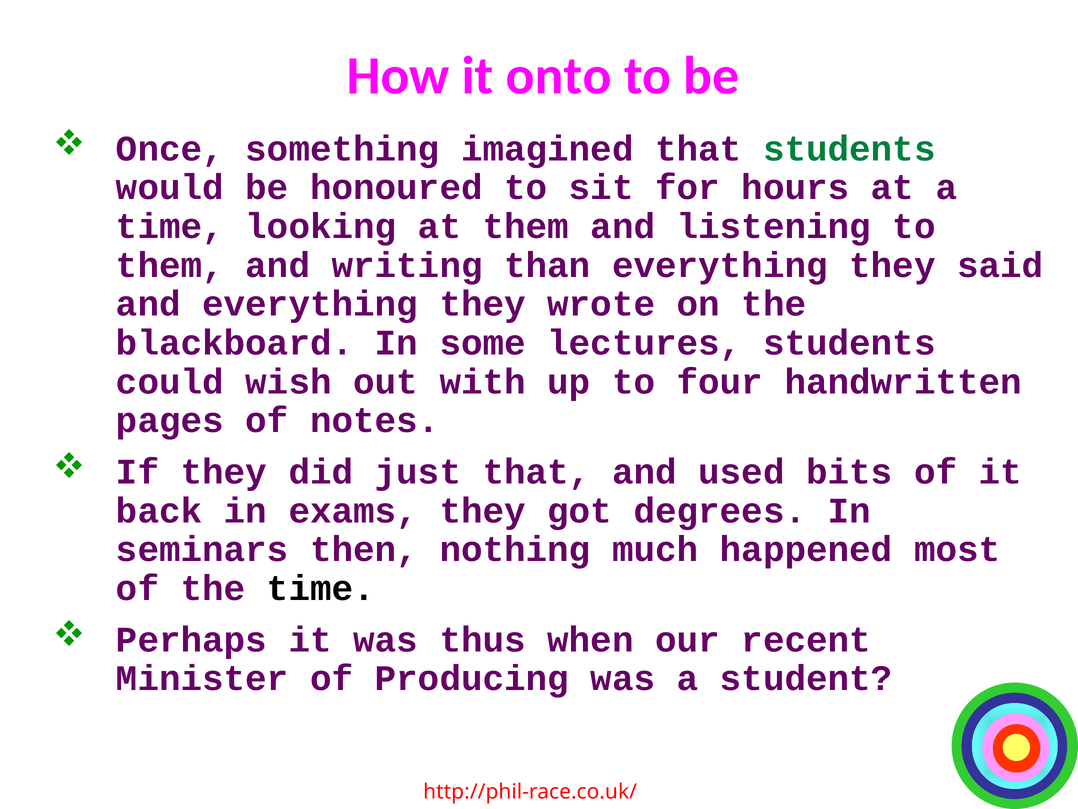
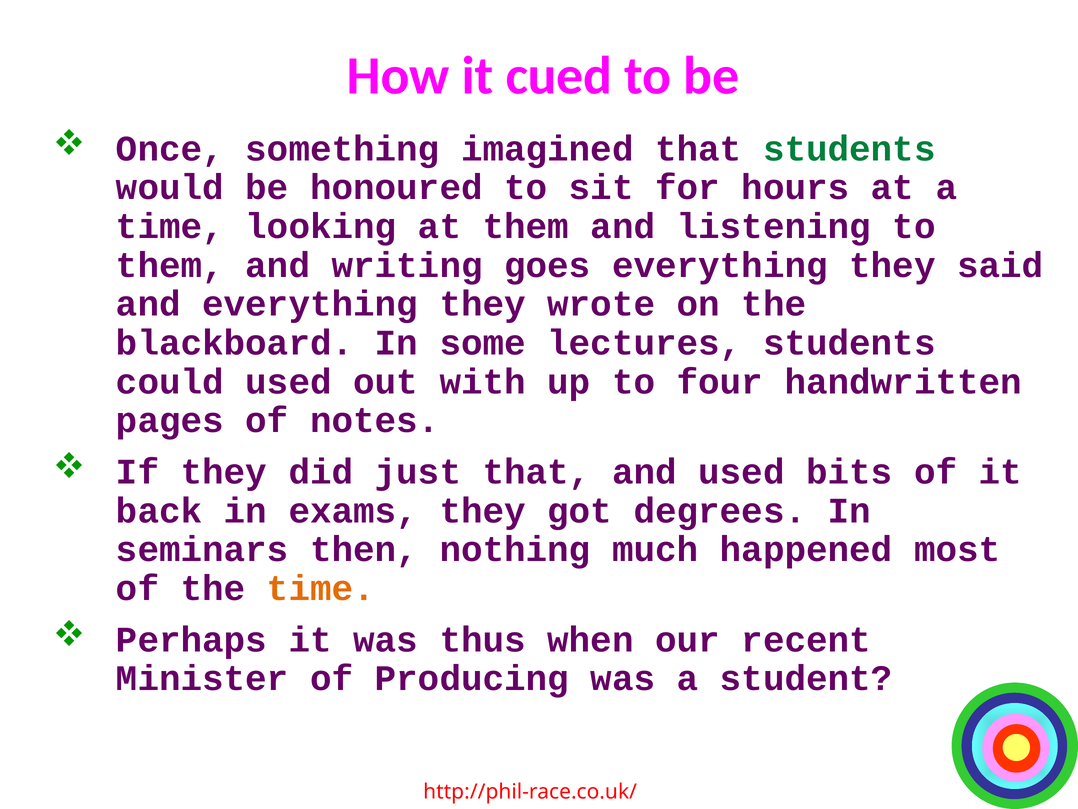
onto: onto -> cued
than: than -> goes
could wish: wish -> used
time at (321, 588) colour: black -> orange
